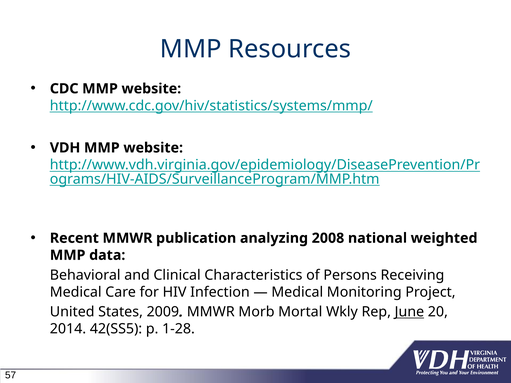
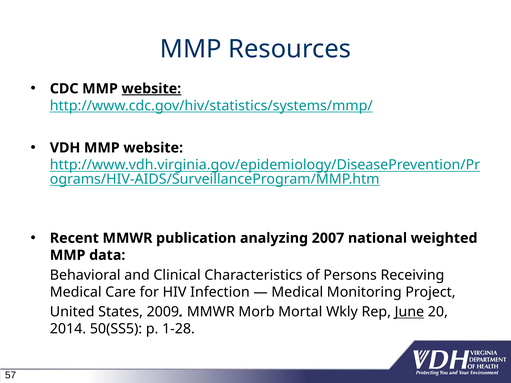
website at (151, 89) underline: none -> present
2008: 2008 -> 2007
42(SS5: 42(SS5 -> 50(SS5
